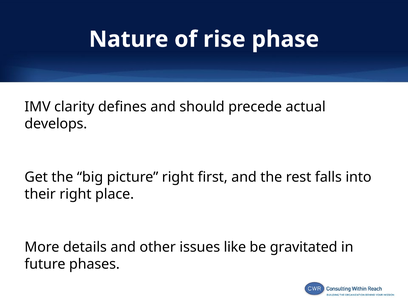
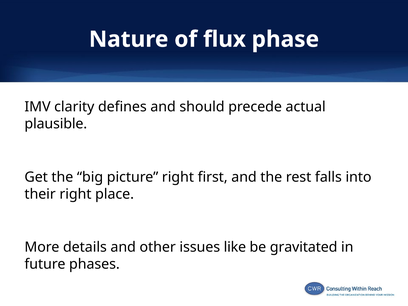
rise: rise -> flux
develops: develops -> plausible
